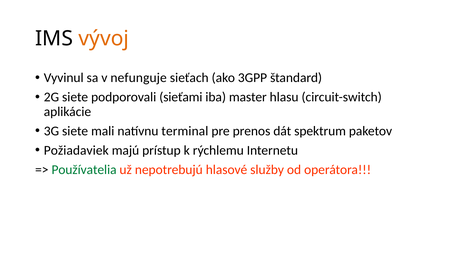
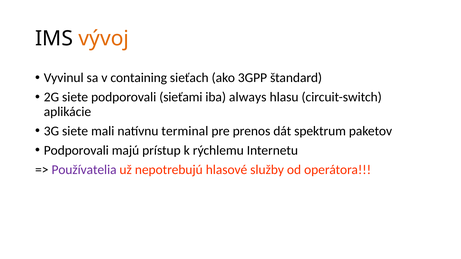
nefunguje: nefunguje -> containing
master: master -> always
Požiadaviek at (76, 150): Požiadaviek -> Podporovali
Používatelia colour: green -> purple
